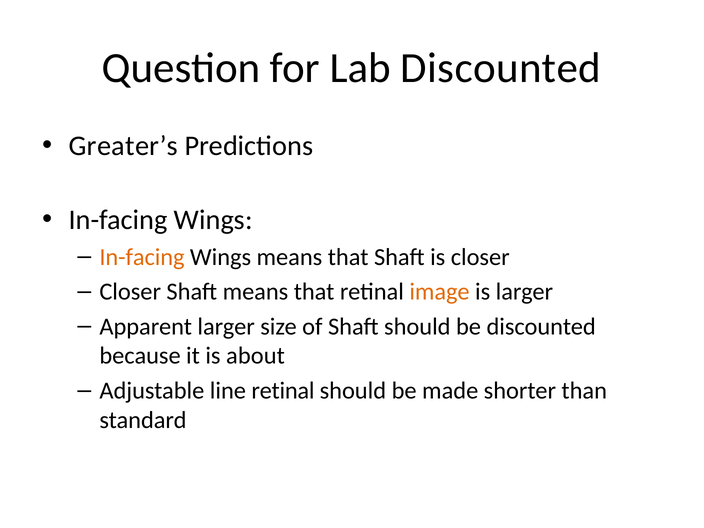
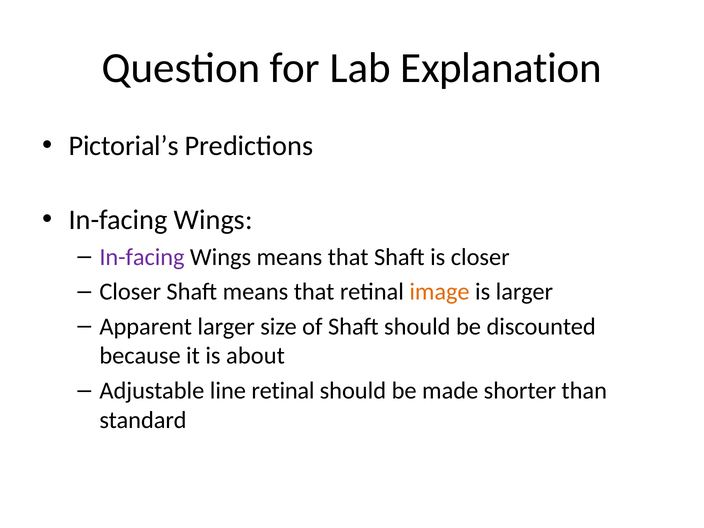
Lab Discounted: Discounted -> Explanation
Greater’s: Greater’s -> Pictorial’s
In-facing at (142, 257) colour: orange -> purple
